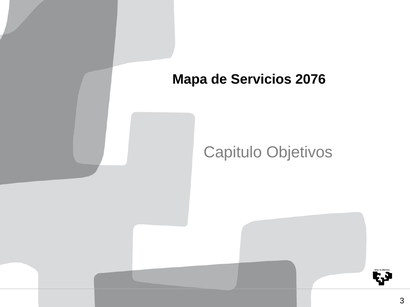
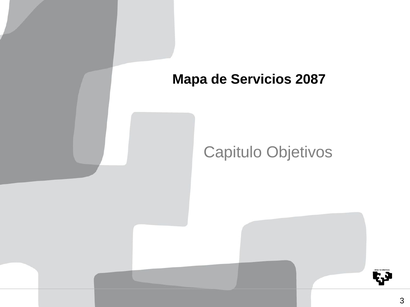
2076: 2076 -> 2087
